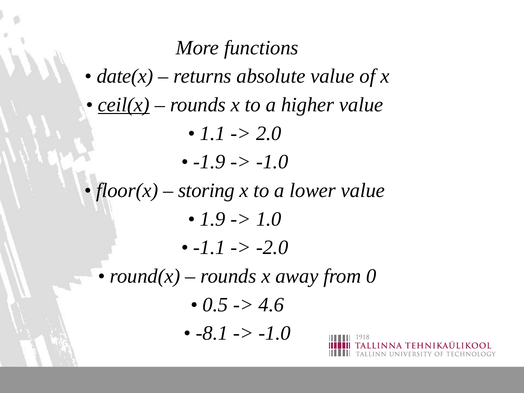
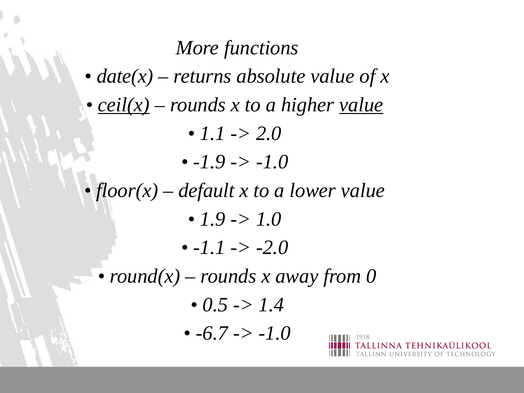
value at (361, 105) underline: none -> present
storing: storing -> default
4.6: 4.6 -> 1.4
-8.1: -8.1 -> -6.7
